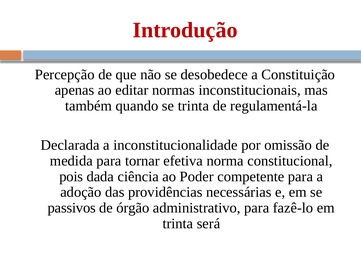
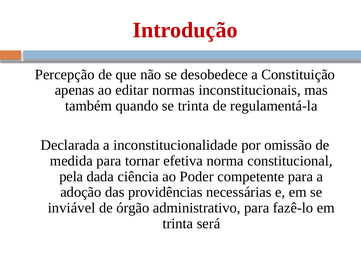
pois: pois -> pela
passivos: passivos -> inviável
